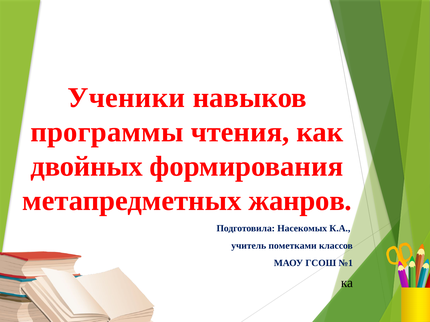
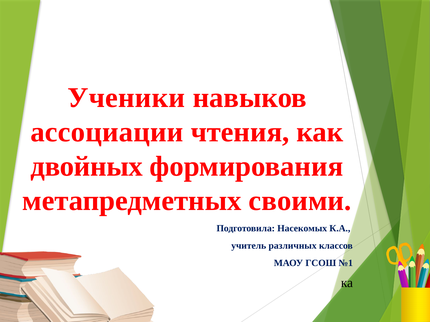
программы: программы -> ассоциации
жанров: жанров -> своими
пометками: пометками -> различных
